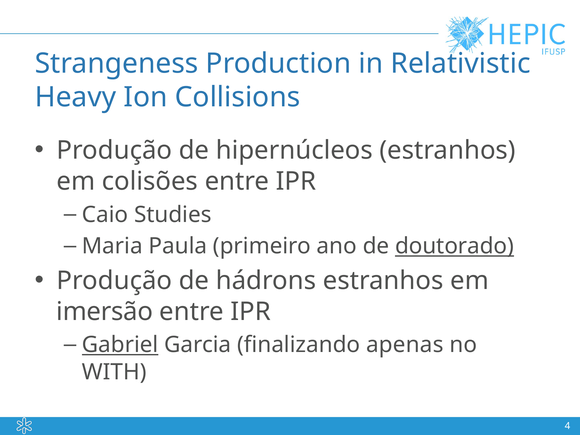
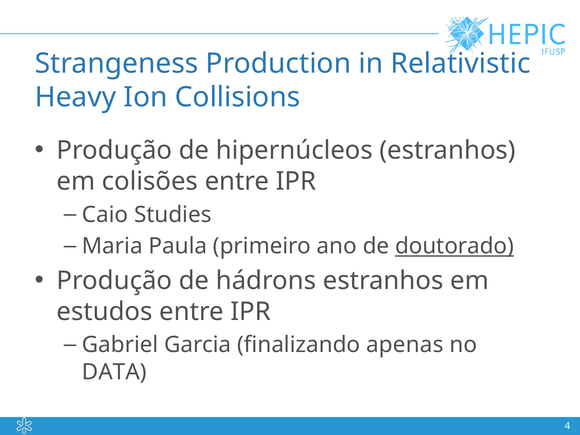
imersão: imersão -> estudos
Gabriel underline: present -> none
WITH: WITH -> DATA
